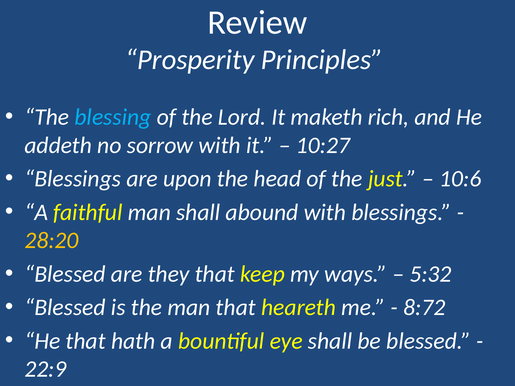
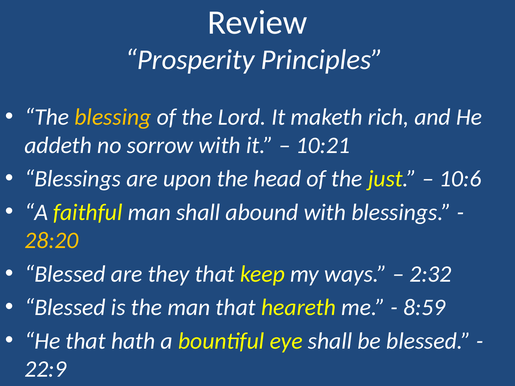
blessing colour: light blue -> yellow
10:27: 10:27 -> 10:21
5:32: 5:32 -> 2:32
8:72: 8:72 -> 8:59
